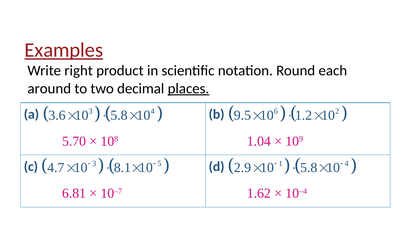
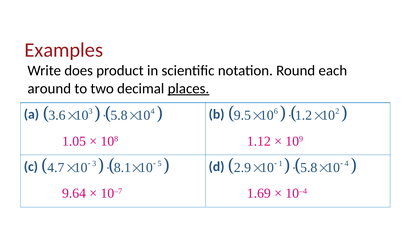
Examples underline: present -> none
right: right -> does
5.70: 5.70 -> 1.05
1.04: 1.04 -> 1.12
6.81: 6.81 -> 9.64
1.62: 1.62 -> 1.69
